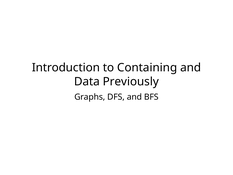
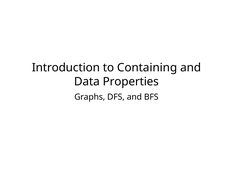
Previously: Previously -> Properties
